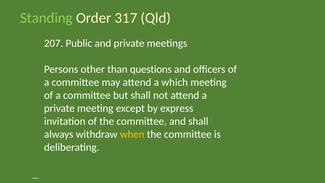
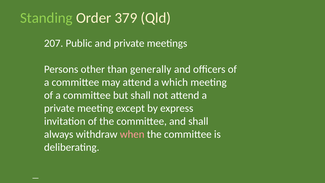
317: 317 -> 379
questions: questions -> generally
when colour: yellow -> pink
